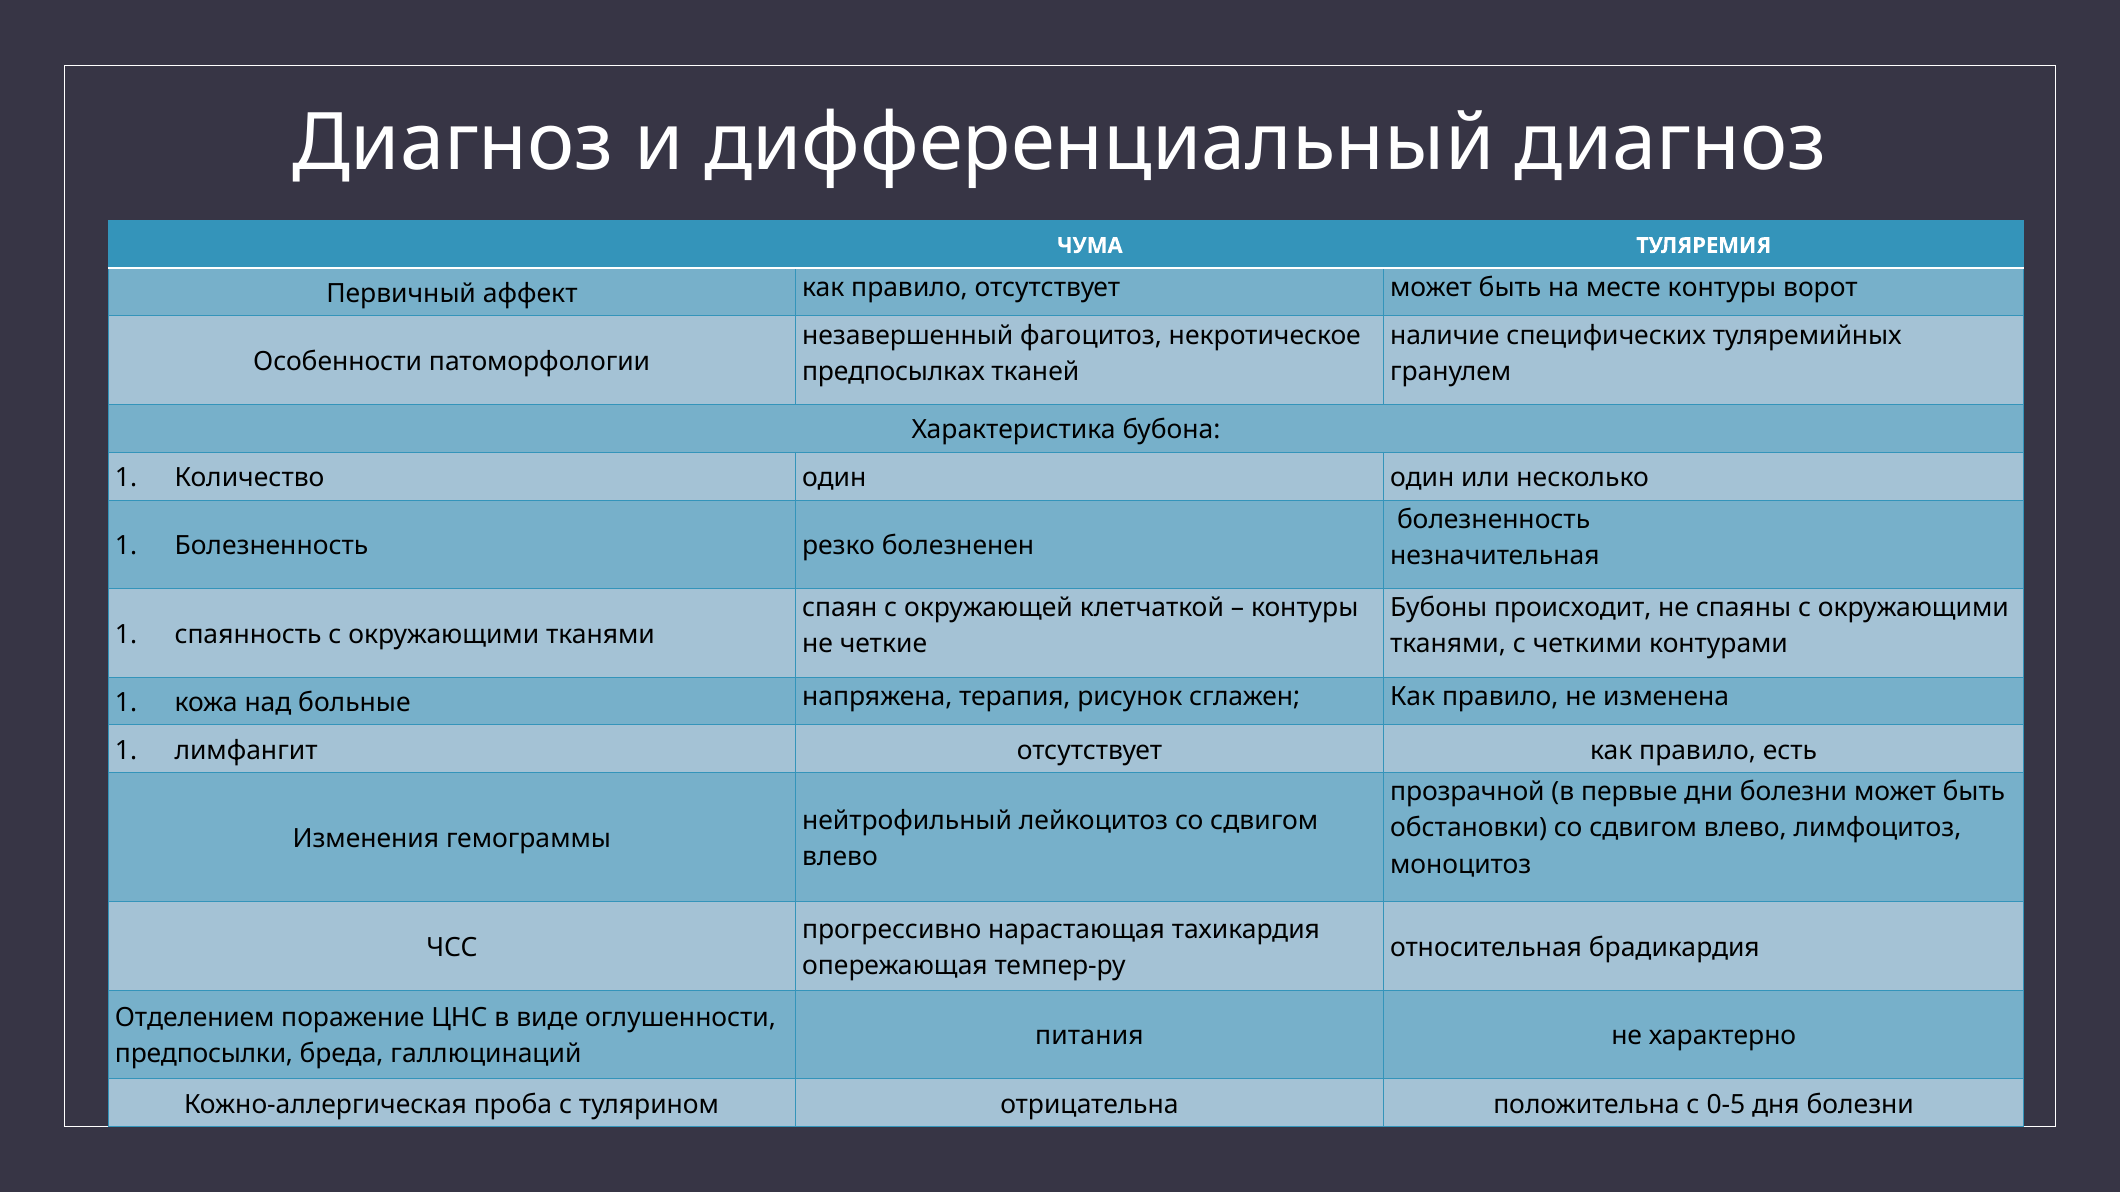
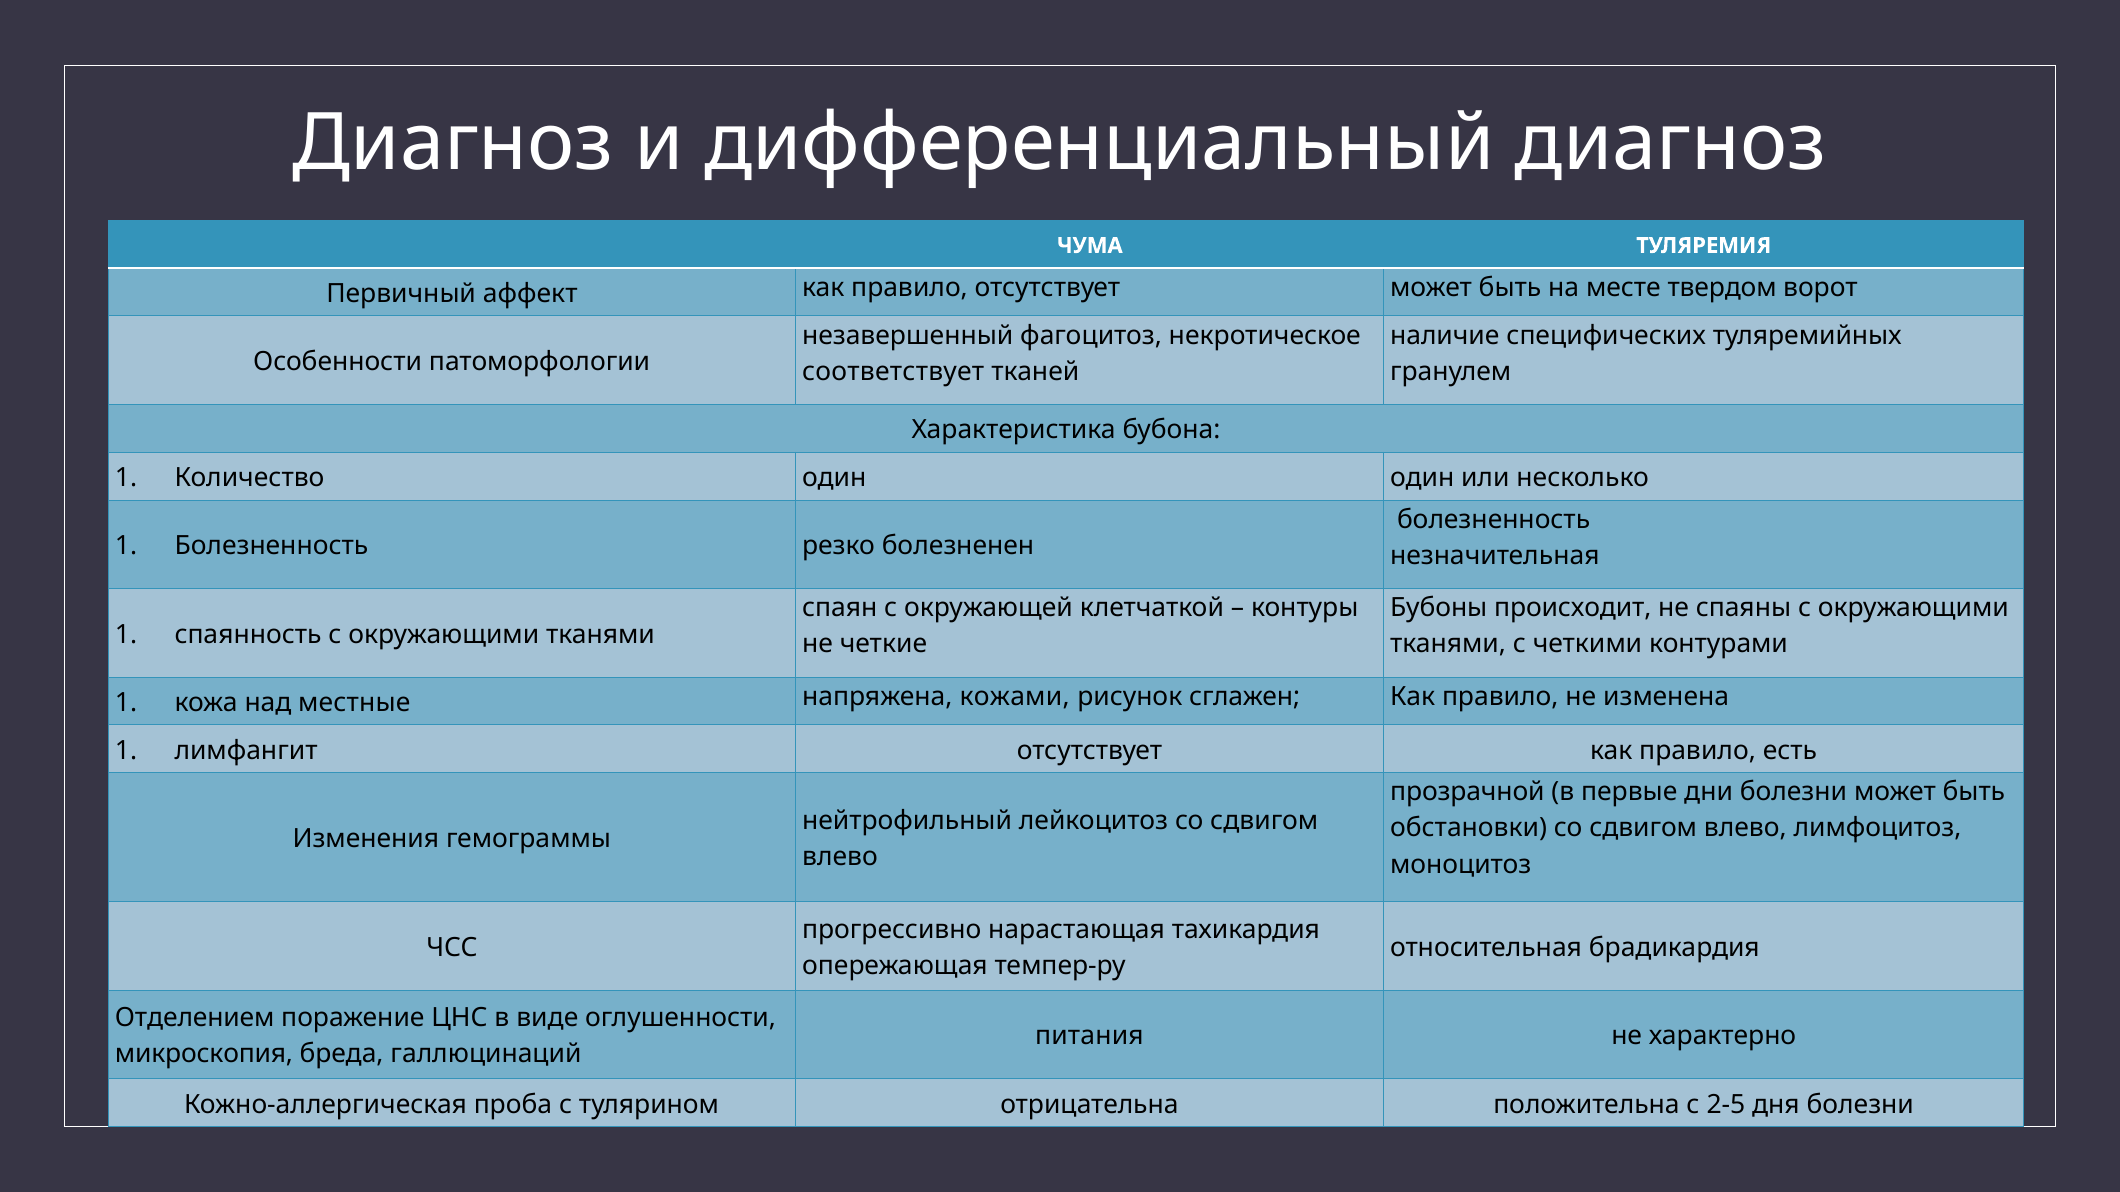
месте контуры: контуры -> твердом
предпосылках: предпосылках -> соответствует
больные: больные -> местные
терапия: терапия -> кожами
предпосылки: предпосылки -> микроскопия
0-5: 0-5 -> 2-5
